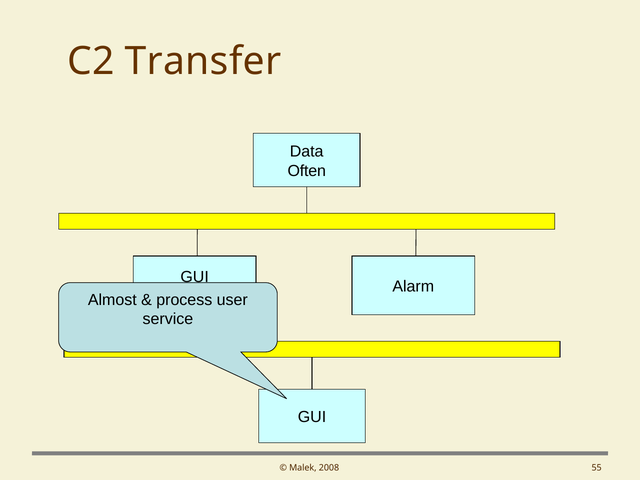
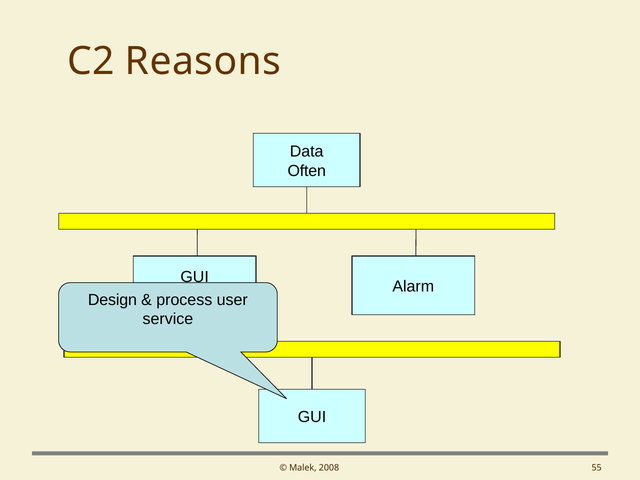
Transfer: Transfer -> Reasons
Almost: Almost -> Design
